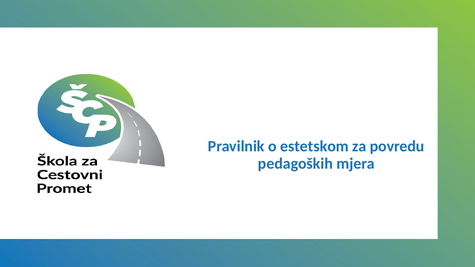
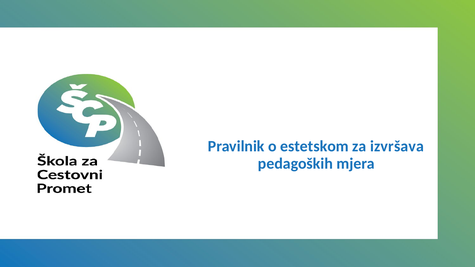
povredu: povredu -> izvršava
